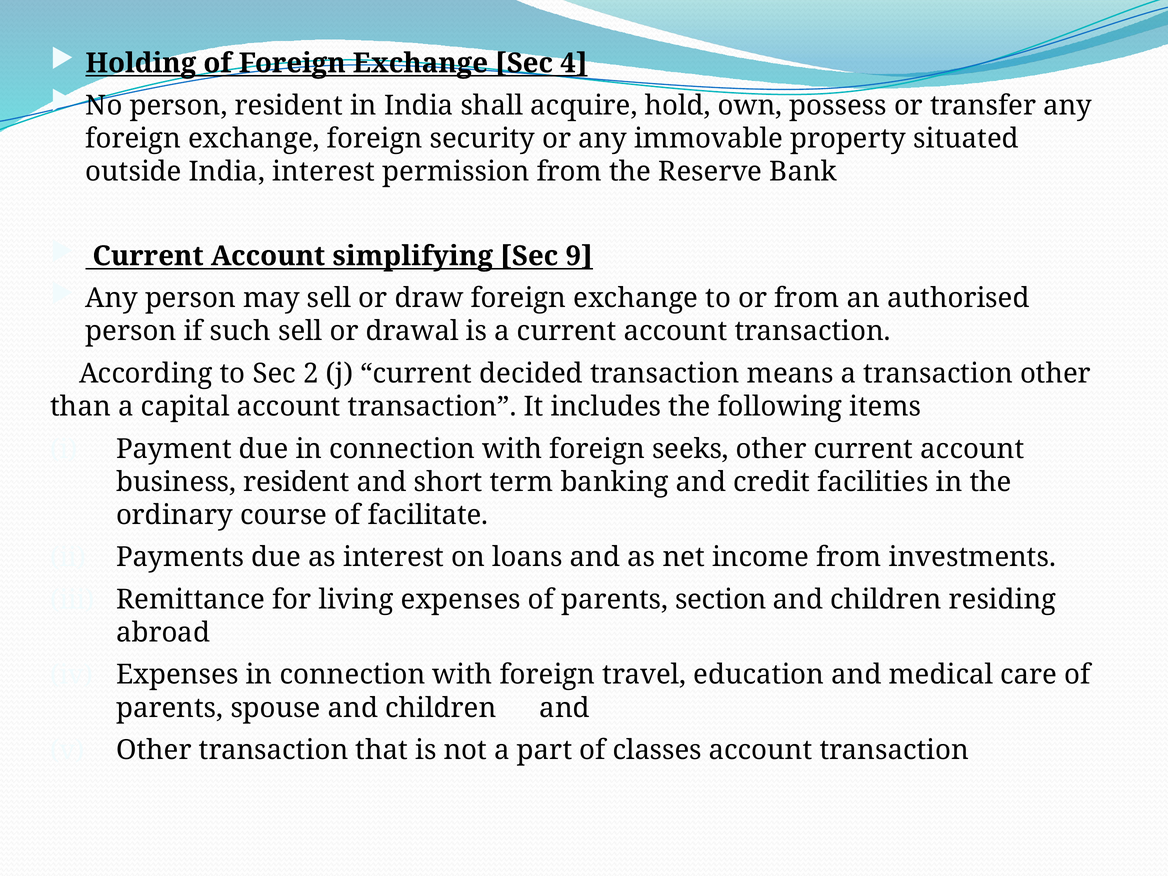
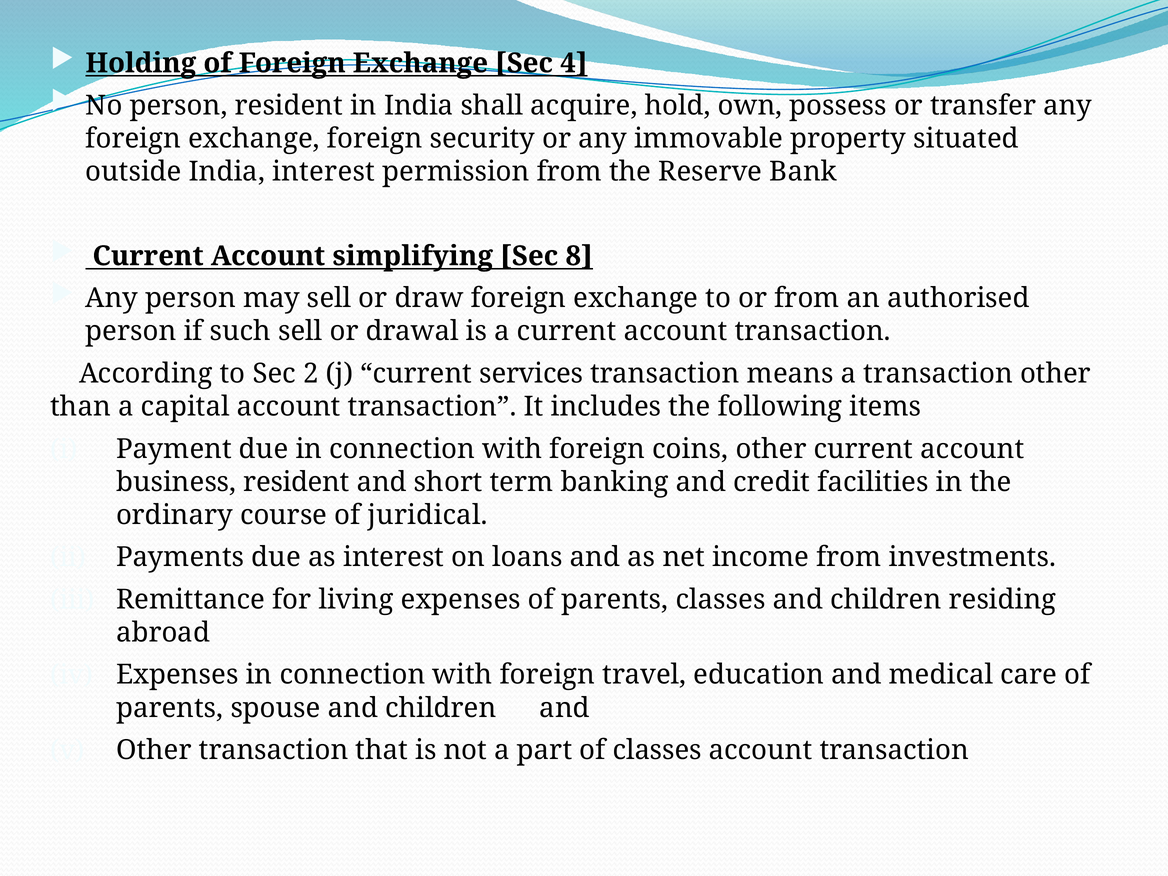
9: 9 -> 8
decided: decided -> services
seeks: seeks -> coins
facilitate: facilitate -> juridical
parents section: section -> classes
